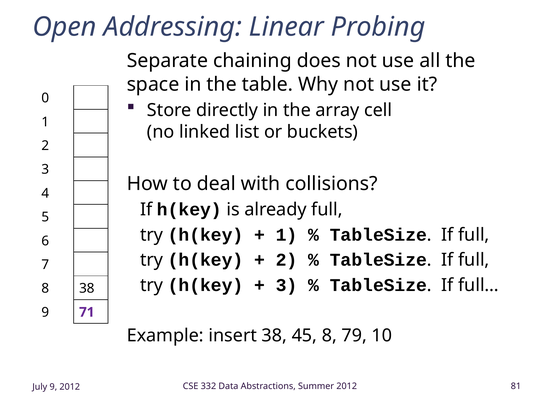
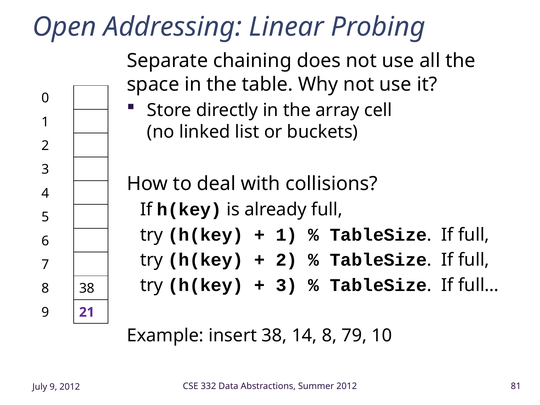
71: 71 -> 21
45: 45 -> 14
